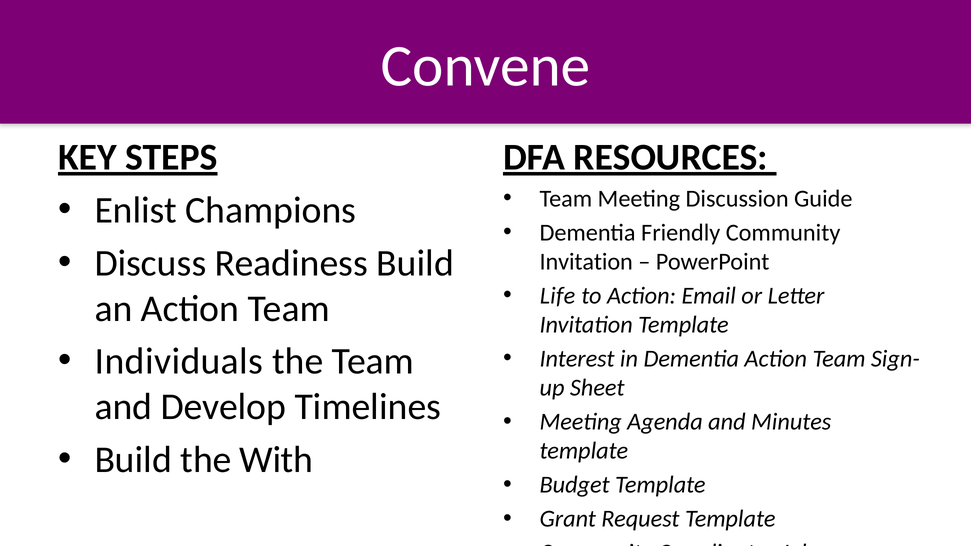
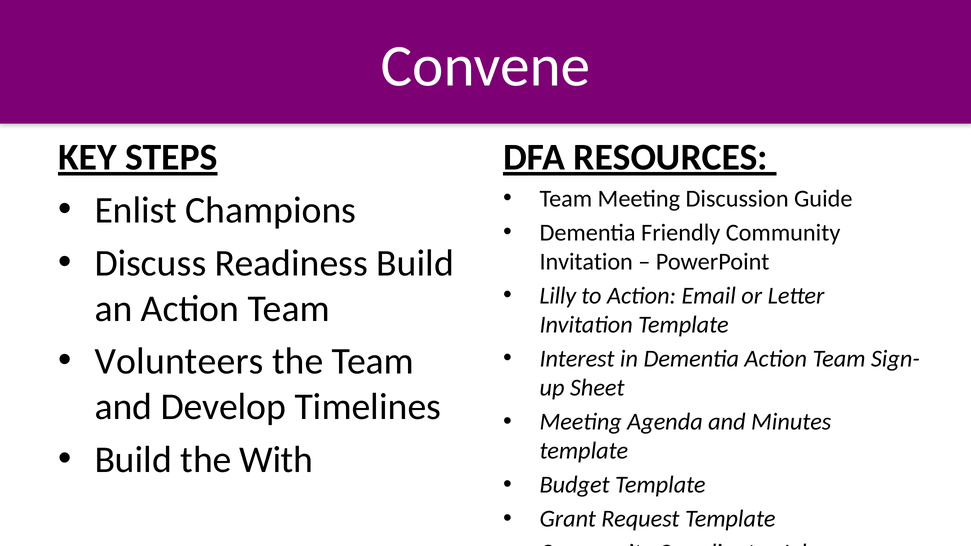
Life: Life -> Lilly
Individuals: Individuals -> Volunteers
